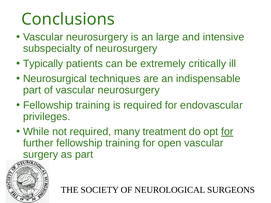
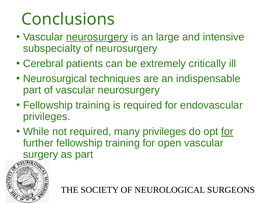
neurosurgery at (97, 37) underline: none -> present
Typically: Typically -> Cerebral
many treatment: treatment -> privileges
